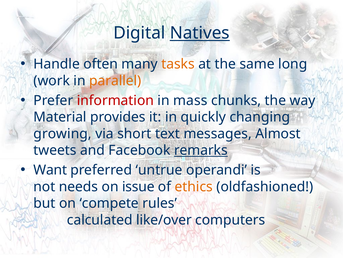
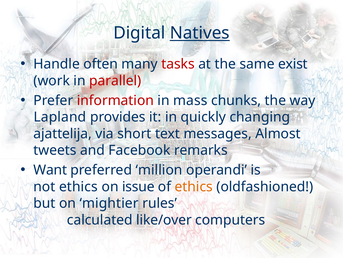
tasks colour: orange -> red
long: long -> exist
parallel colour: orange -> red
Material: Material -> Lapland
growing: growing -> ajattelija
remarks underline: present -> none
untrue: untrue -> million
not needs: needs -> ethics
compete: compete -> mightier
